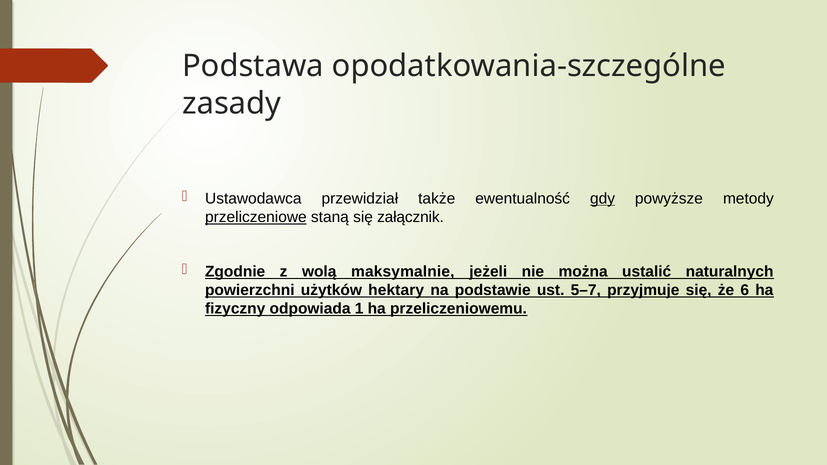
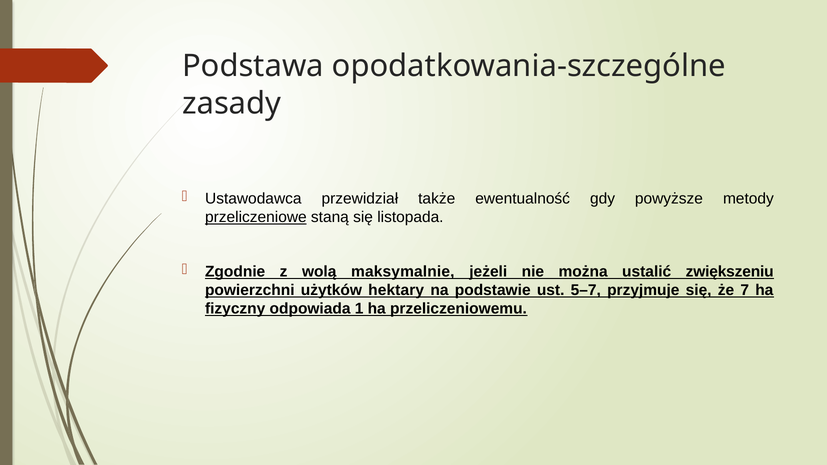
gdy underline: present -> none
załącznik: załącznik -> listopada
naturalnych: naturalnych -> zwiększeniu
6: 6 -> 7
